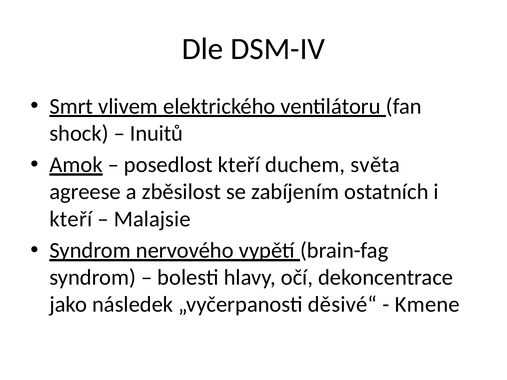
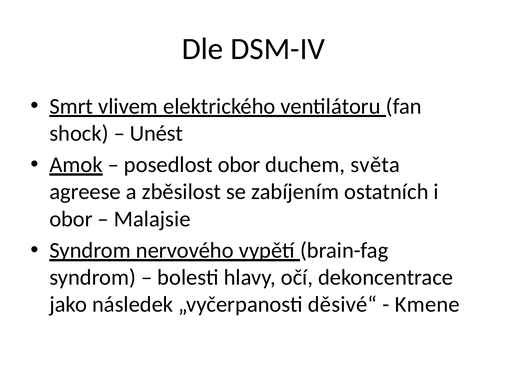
Inuitů: Inuitů -> Unést
posedlost kteří: kteří -> obor
kteří at (71, 219): kteří -> obor
